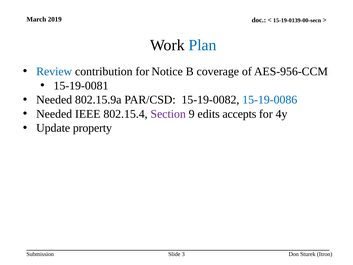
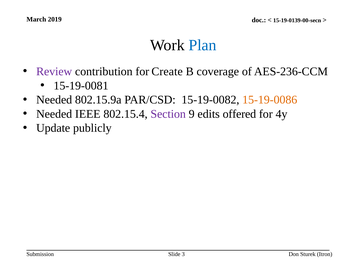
Review colour: blue -> purple
Notice: Notice -> Create
AES-956-CCM: AES-956-CCM -> AES-236-CCM
15-19-0086 colour: blue -> orange
accepts: accepts -> offered
property: property -> publicly
